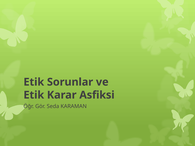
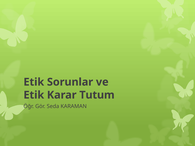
Asfiksi: Asfiksi -> Tutum
